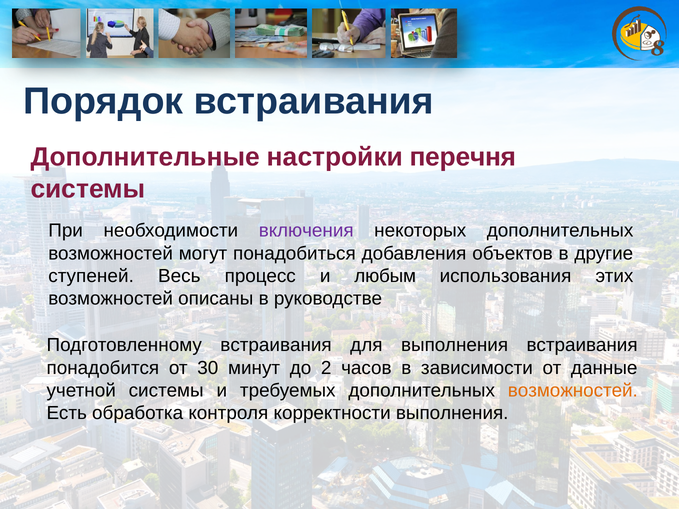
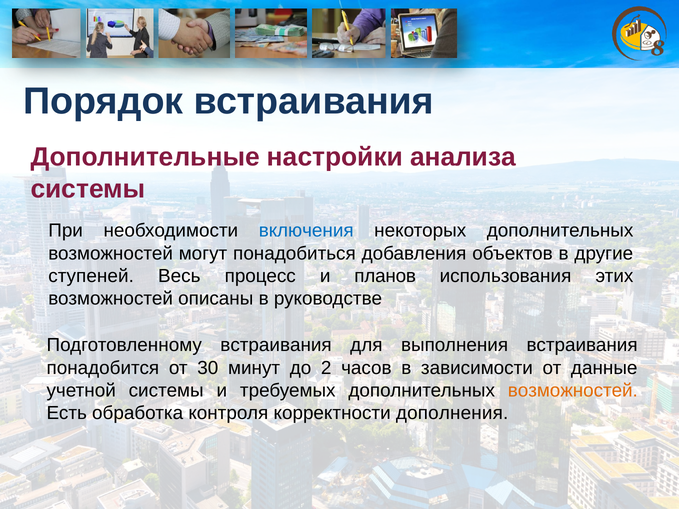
перечня: перечня -> анализа
включения colour: purple -> blue
любым: любым -> планов
корректности выполнения: выполнения -> дополнения
